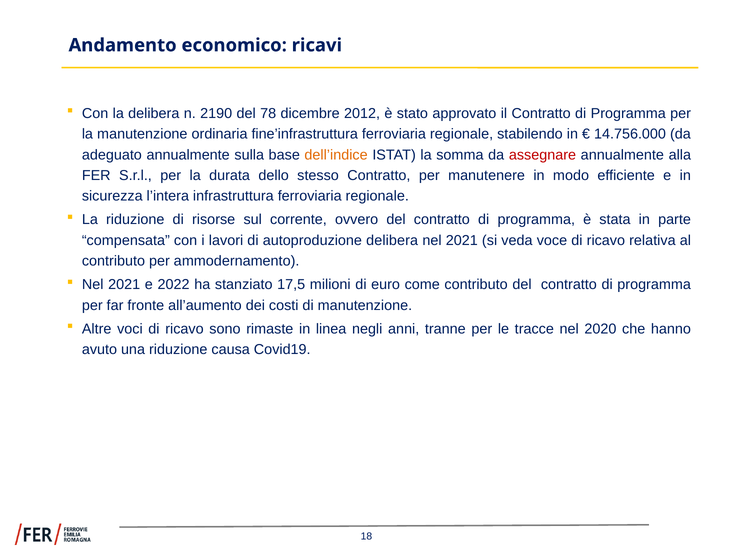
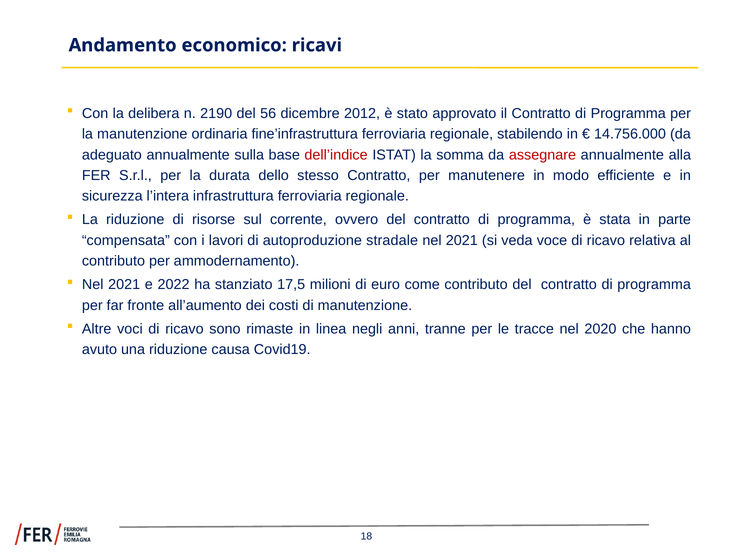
78: 78 -> 56
dell’indice colour: orange -> red
autoproduzione delibera: delibera -> stradale
